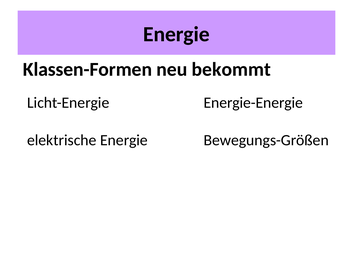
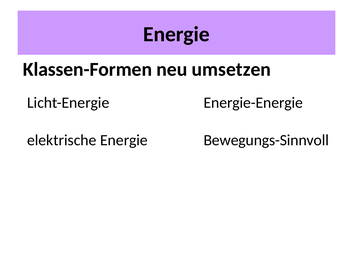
bekommt: bekommt -> umsetzen
Bewegungs-Größen: Bewegungs-Größen -> Bewegungs-Sinnvoll
